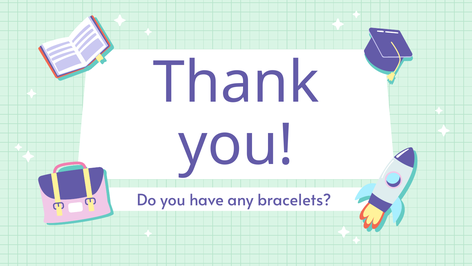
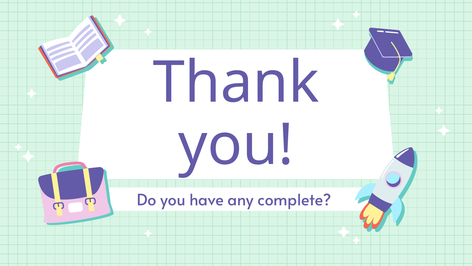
bracelets: bracelets -> complete
